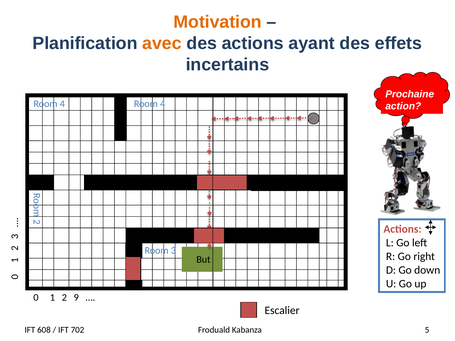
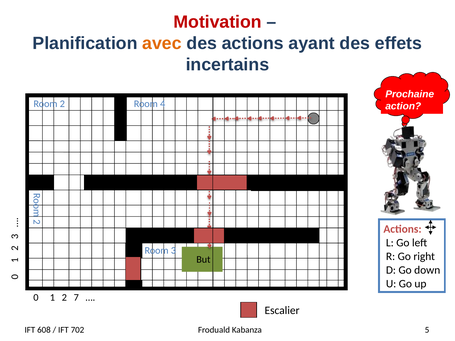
Motivation colour: orange -> red
4 at (62, 104): 4 -> 2
9: 9 -> 7
